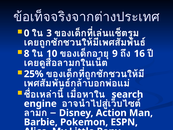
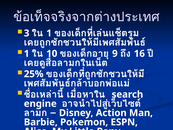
0: 0 -> 3
3 at (49, 33): 3 -> 1
8 at (27, 54): 8 -> 1
